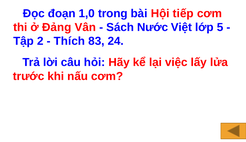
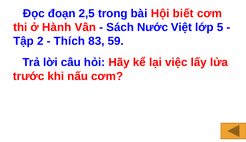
1,0: 1,0 -> 2,5
tiếp: tiếp -> biết
Đảng: Đảng -> Hành
24: 24 -> 59
